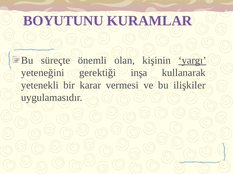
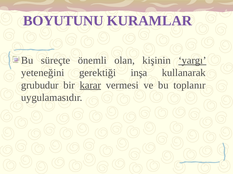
yetenekli: yetenekli -> grubudur
karar underline: none -> present
ilişkiler: ilişkiler -> toplanır
